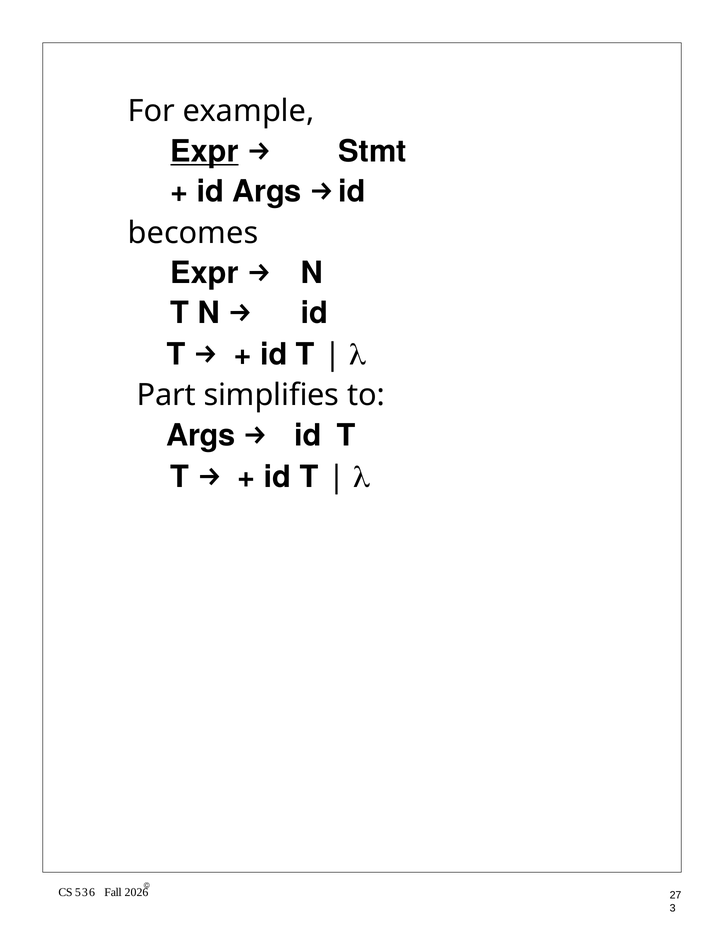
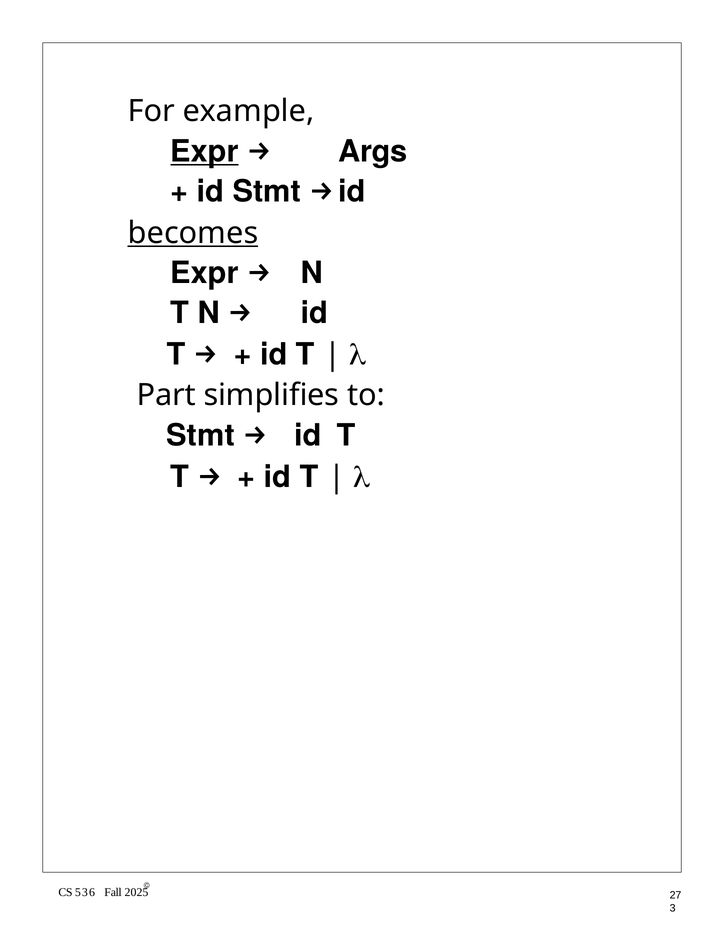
Stmt: Stmt -> Args
id Args: Args -> Stmt
becomes underline: none -> present
Args at (201, 436): Args -> Stmt
2026: 2026 -> 2025
